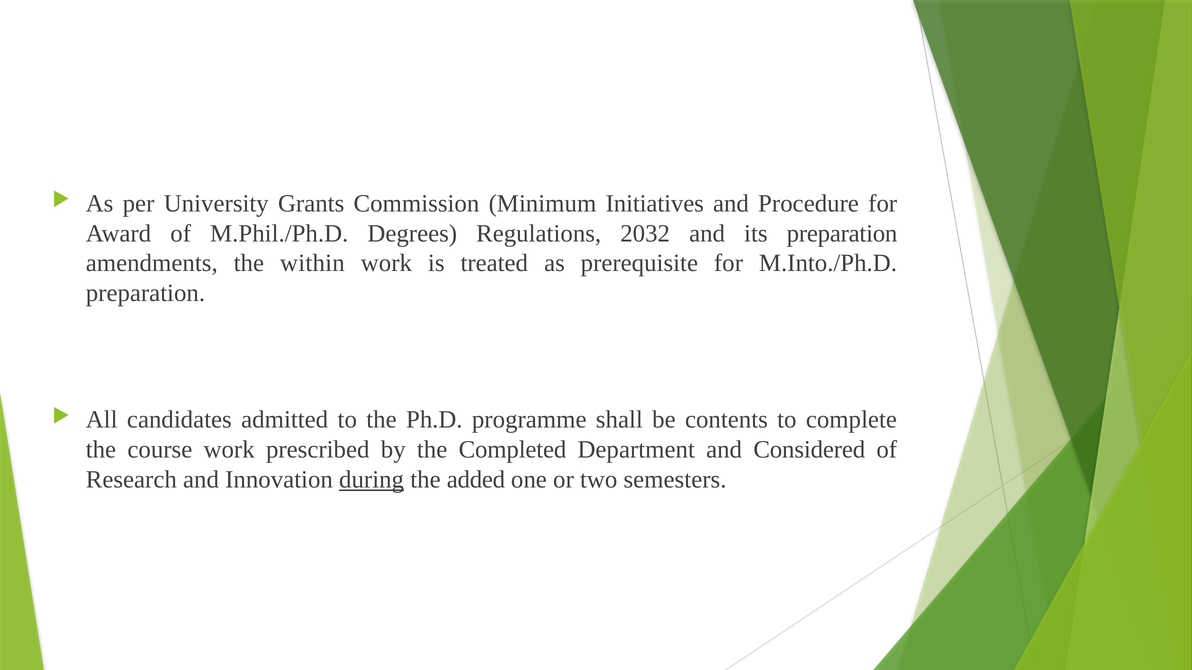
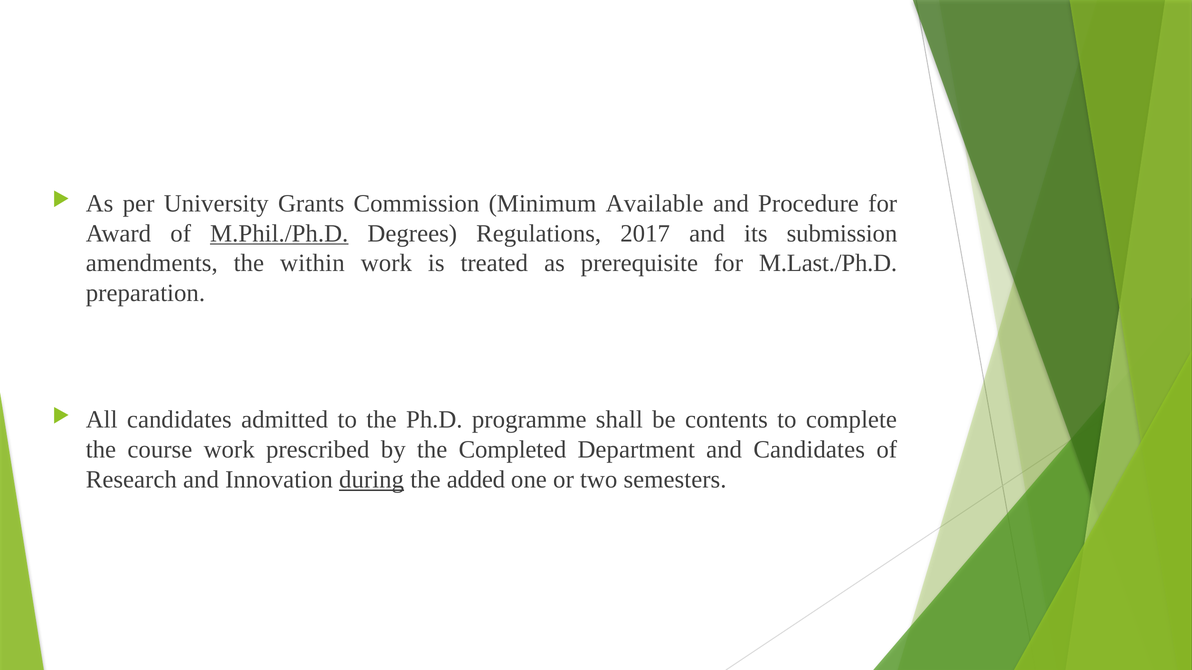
Initiatives: Initiatives -> Available
M.Phil./Ph.D underline: none -> present
2032: 2032 -> 2017
its preparation: preparation -> submission
M.Into./Ph.D: M.Into./Ph.D -> M.Last./Ph.D
and Considered: Considered -> Candidates
